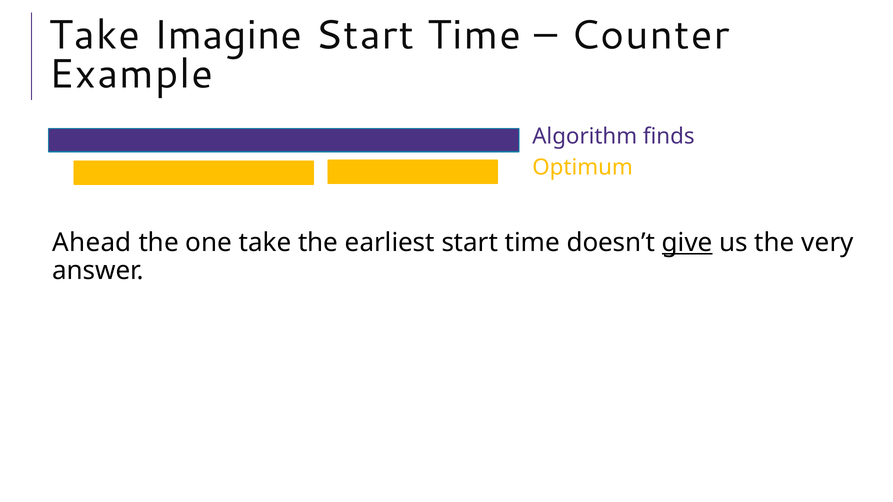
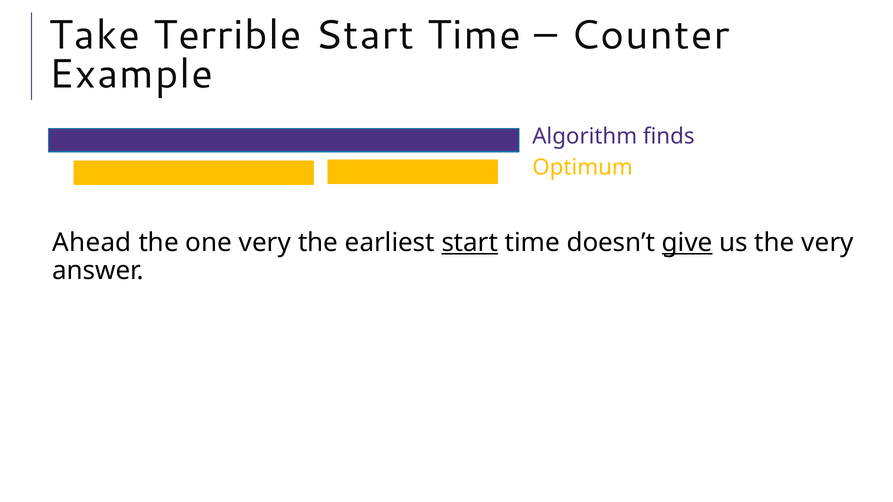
Imagine: Imagine -> Terrible
one take: take -> very
start at (470, 243) underline: none -> present
